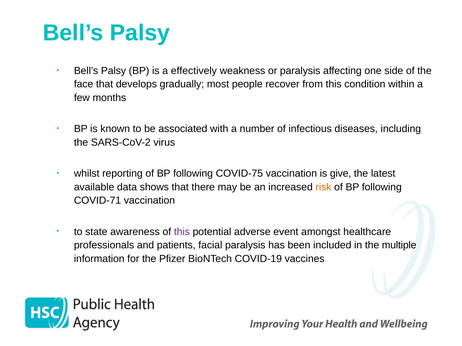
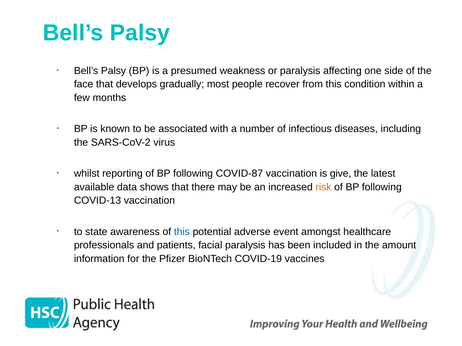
effectively: effectively -> presumed
COVID-75: COVID-75 -> COVID-87
COVID-71: COVID-71 -> COVID-13
this at (182, 232) colour: purple -> blue
multiple: multiple -> amount
